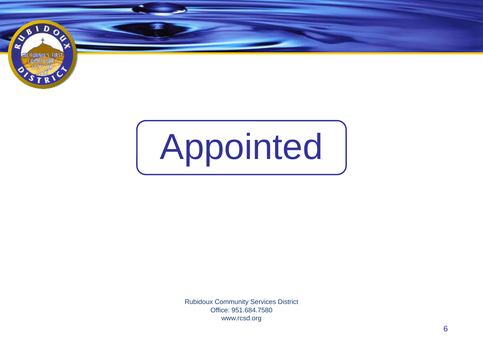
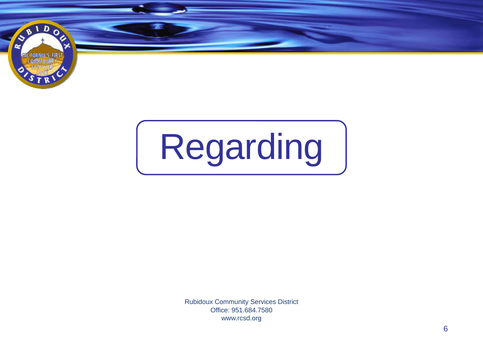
Appointed: Appointed -> Regarding
